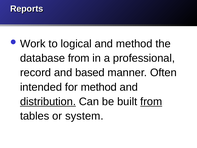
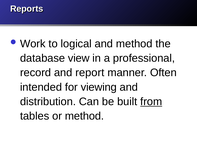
database from: from -> view
based: based -> report
for method: method -> viewing
distribution underline: present -> none
or system: system -> method
